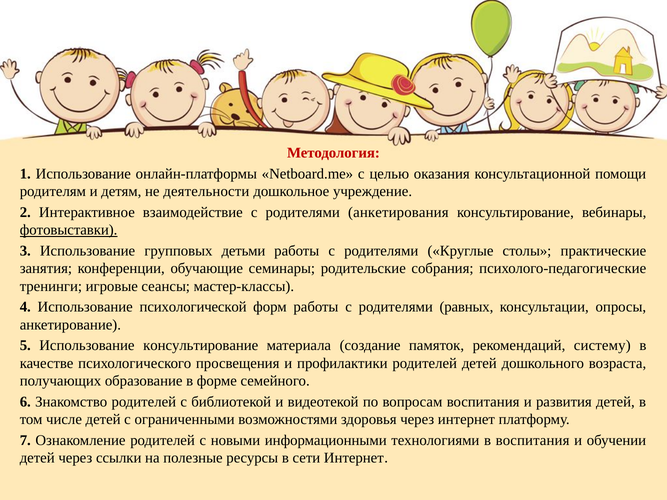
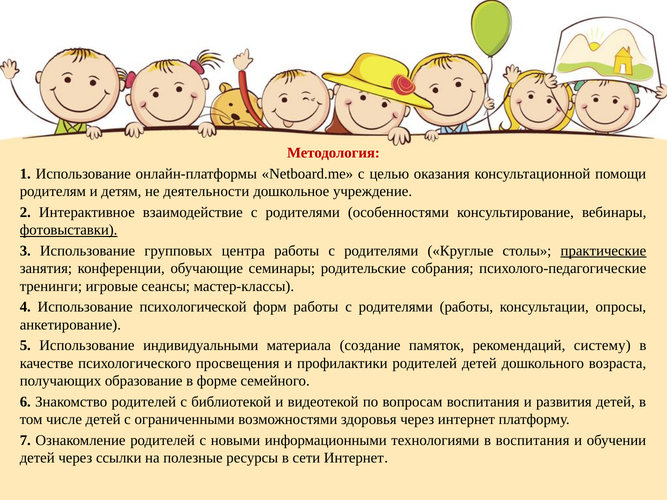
анкетирования: анкетирования -> особенностями
детьми: детьми -> центра
практические underline: none -> present
родителями равных: равных -> работы
Использование консультирование: консультирование -> индивидуальными
